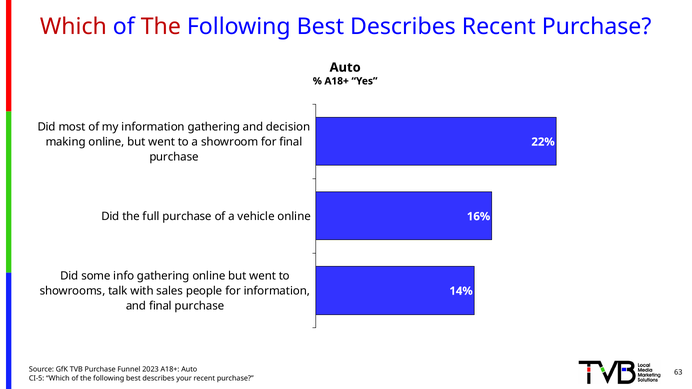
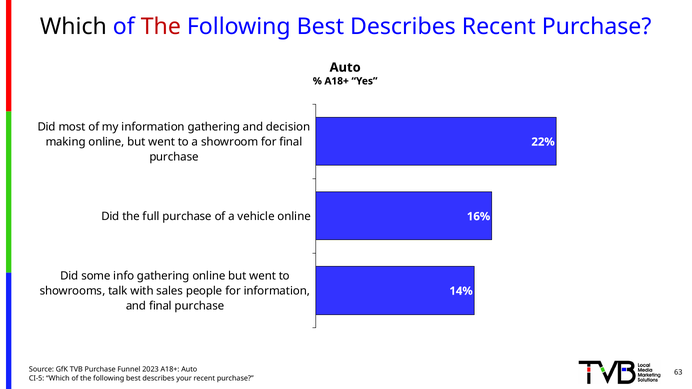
Which at (73, 27) colour: red -> black
